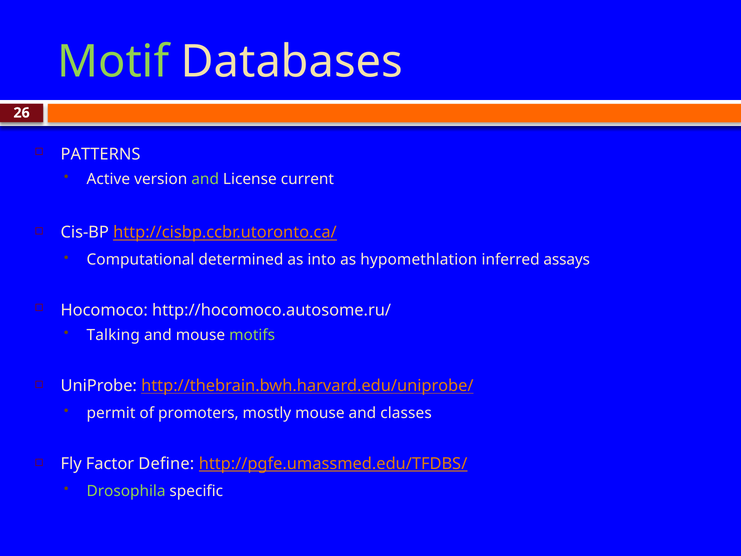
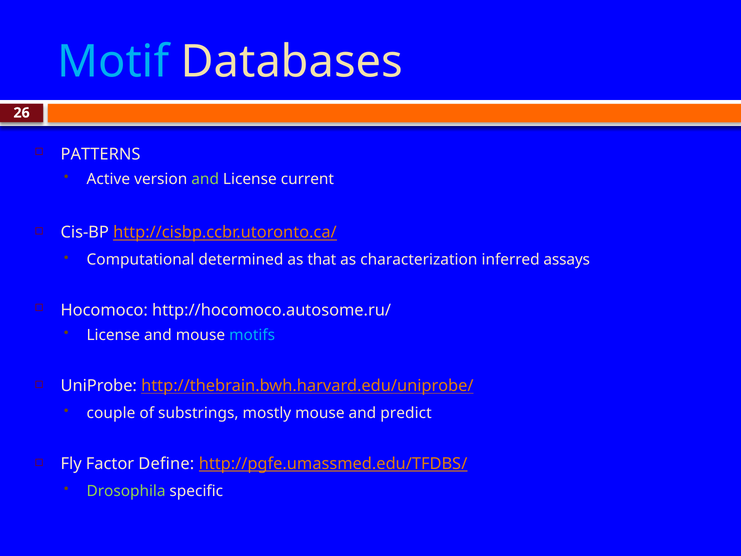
Motif colour: light green -> light blue
into: into -> that
hypomethlation: hypomethlation -> characterization
Talking at (113, 335): Talking -> License
motifs colour: light green -> light blue
permit: permit -> couple
promoters: promoters -> substrings
classes: classes -> predict
